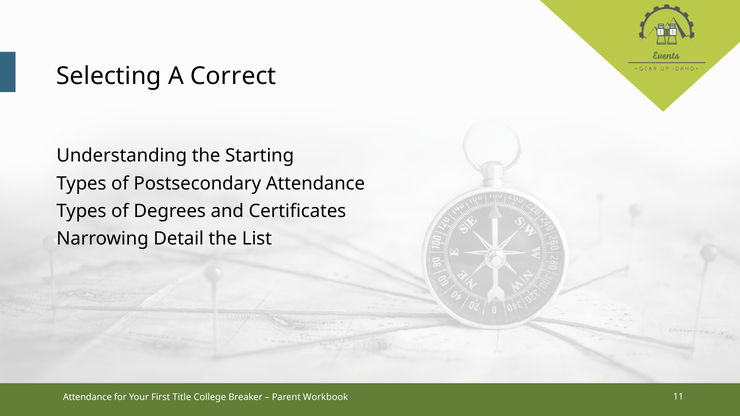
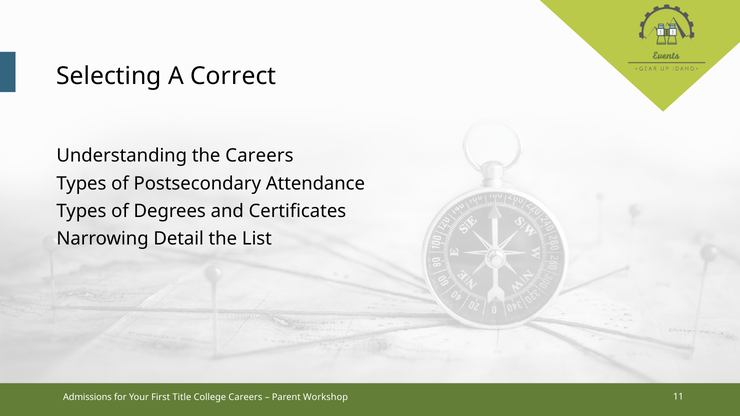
the Starting: Starting -> Careers
Attendance at (87, 398): Attendance -> Admissions
College Breaker: Breaker -> Careers
Workbook: Workbook -> Workshop
